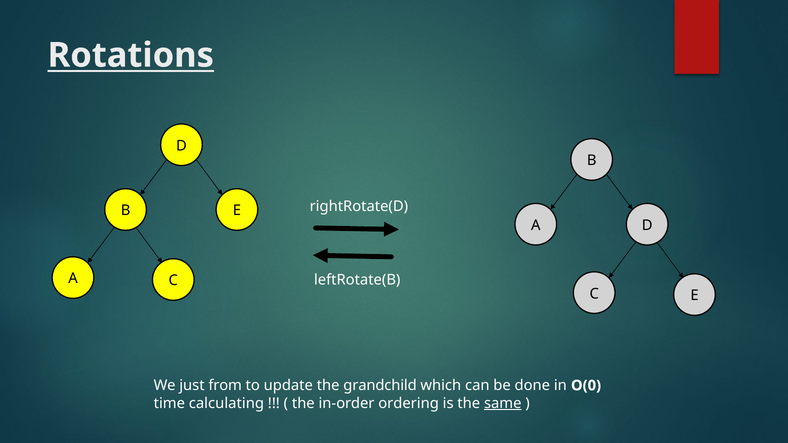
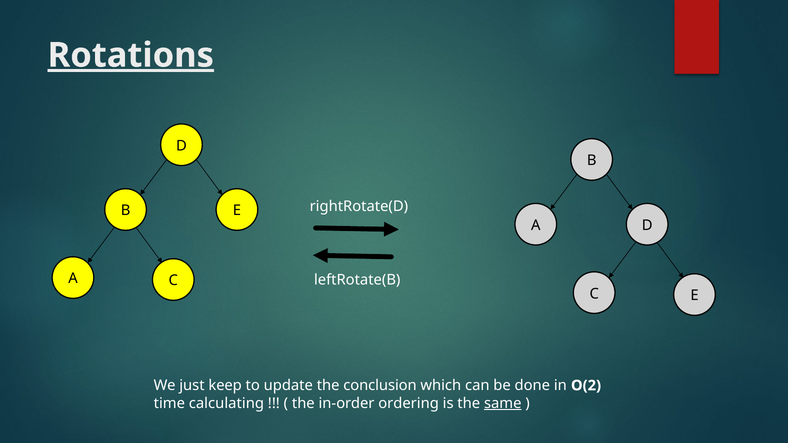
Rotations underline: none -> present
from: from -> keep
grandchild: grandchild -> conclusion
O(0: O(0 -> O(2
